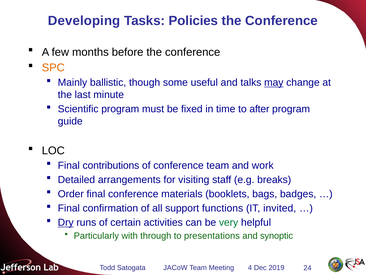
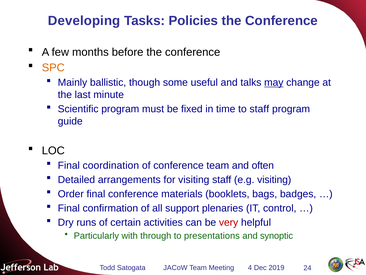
to after: after -> staff
contributions: contributions -> coordination
work: work -> often
e.g breaks: breaks -> visiting
functions: functions -> plenaries
invited: invited -> control
Dry underline: present -> none
very colour: green -> red
